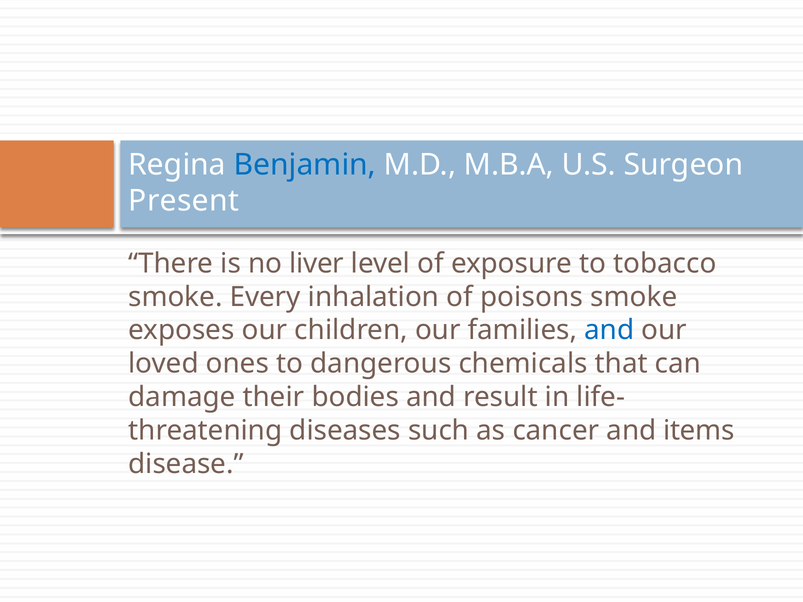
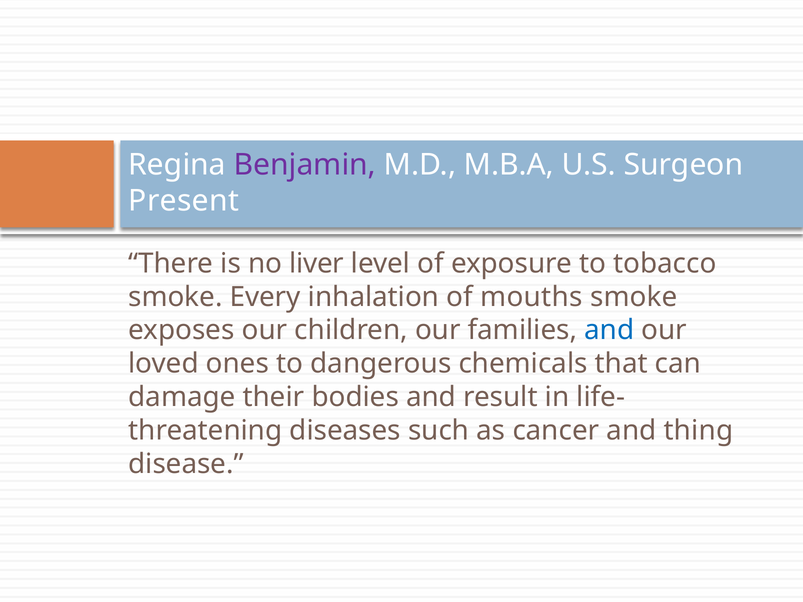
Benjamin colour: blue -> purple
poisons: poisons -> mouths
items: items -> thing
